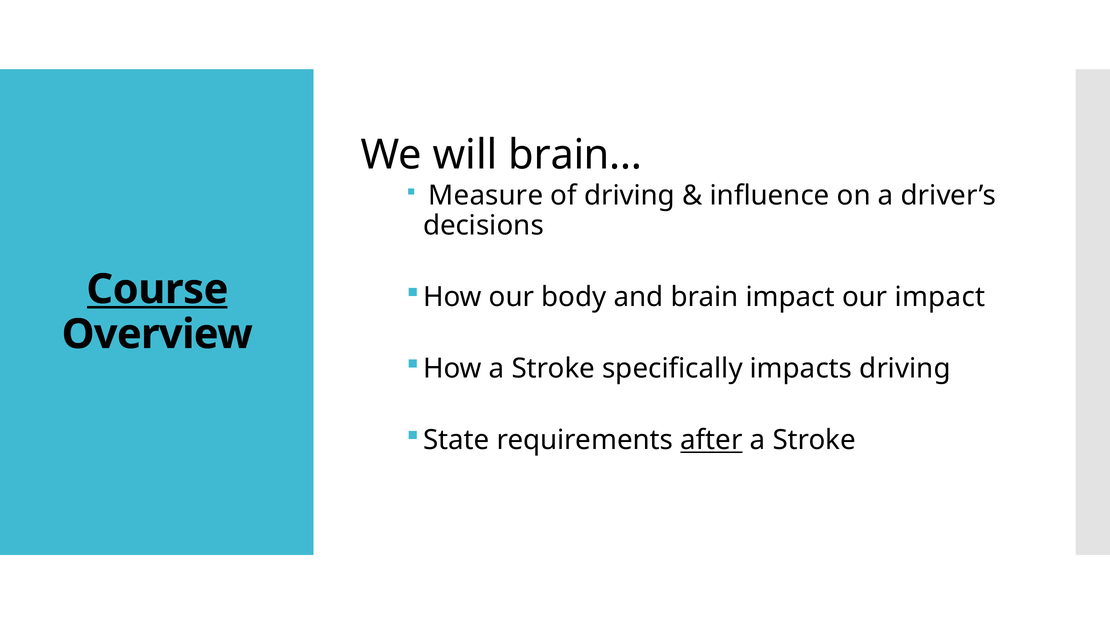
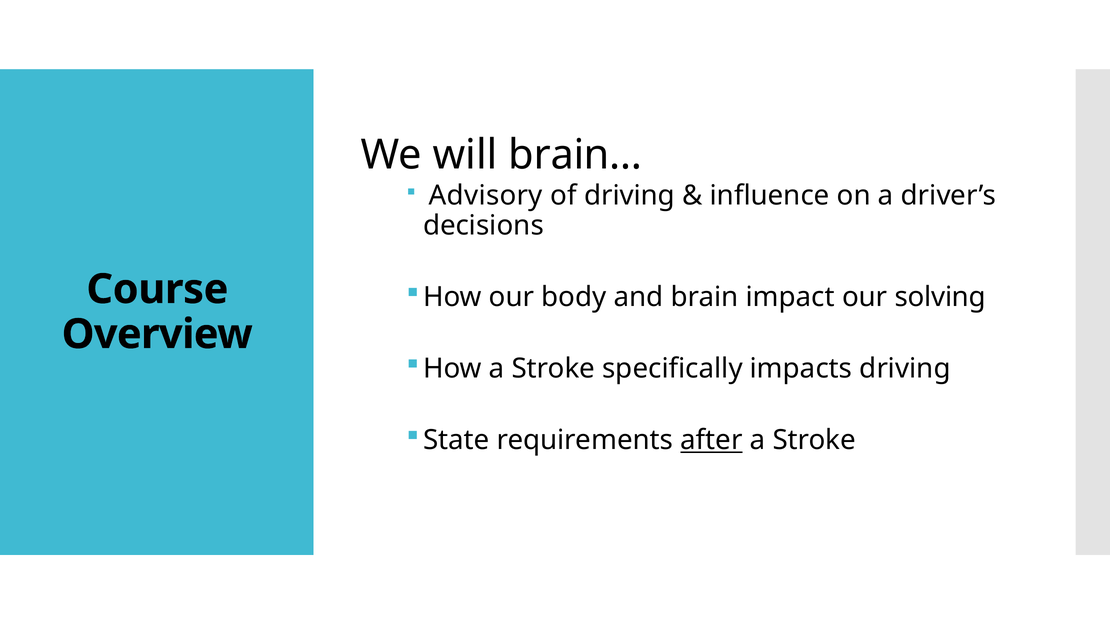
Measure: Measure -> Advisory
Course underline: present -> none
our impact: impact -> solving
